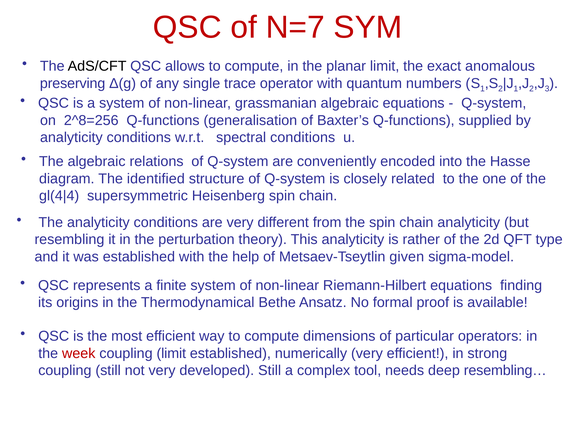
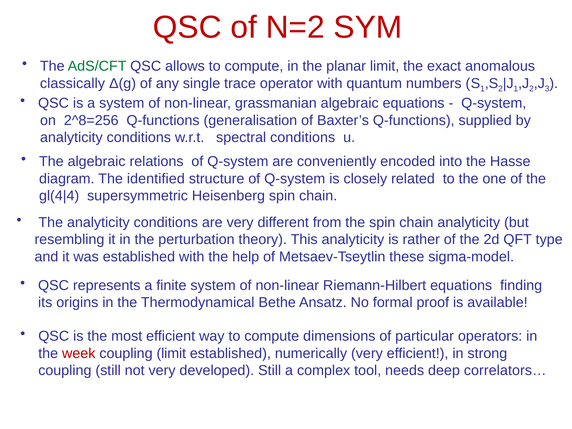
N=7: N=7 -> N=2
AdS/CFT colour: black -> green
preserving: preserving -> classically
given: given -> these
resembling…: resembling… -> correlators…
